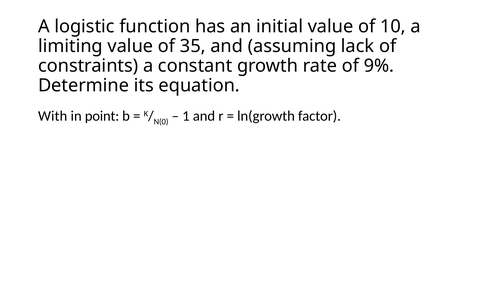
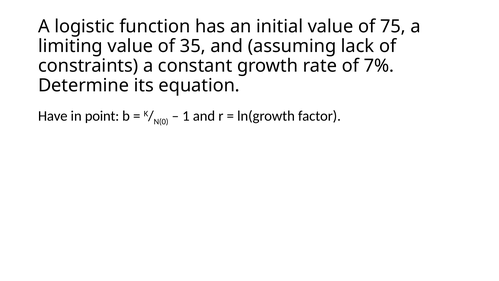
10: 10 -> 75
9%: 9% -> 7%
With: With -> Have
